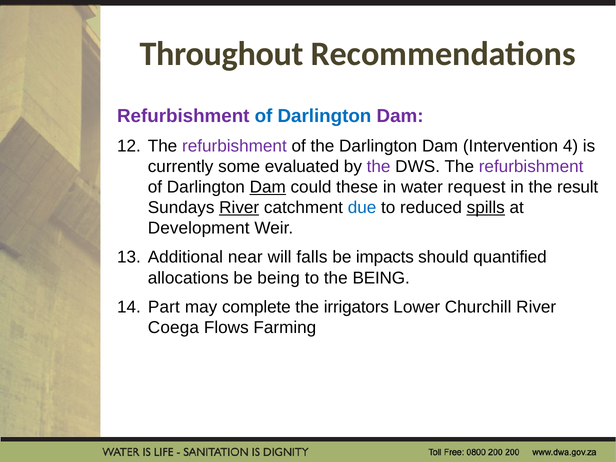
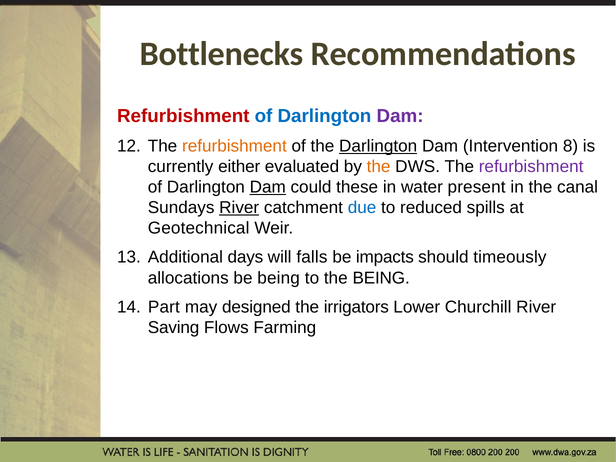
Throughout: Throughout -> Bottlenecks
Refurbishment at (183, 116) colour: purple -> red
refurbishment at (234, 146) colour: purple -> orange
Darlington at (378, 146) underline: none -> present
4: 4 -> 8
some: some -> either
the at (379, 167) colour: purple -> orange
request: request -> present
result: result -> canal
spills underline: present -> none
Development: Development -> Geotechnical
near: near -> days
quantified: quantified -> timeously
complete: complete -> designed
Coega: Coega -> Saving
